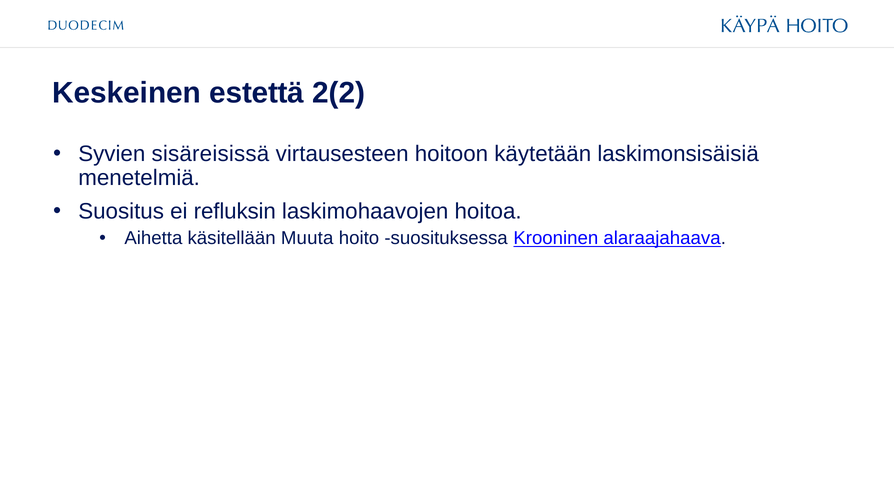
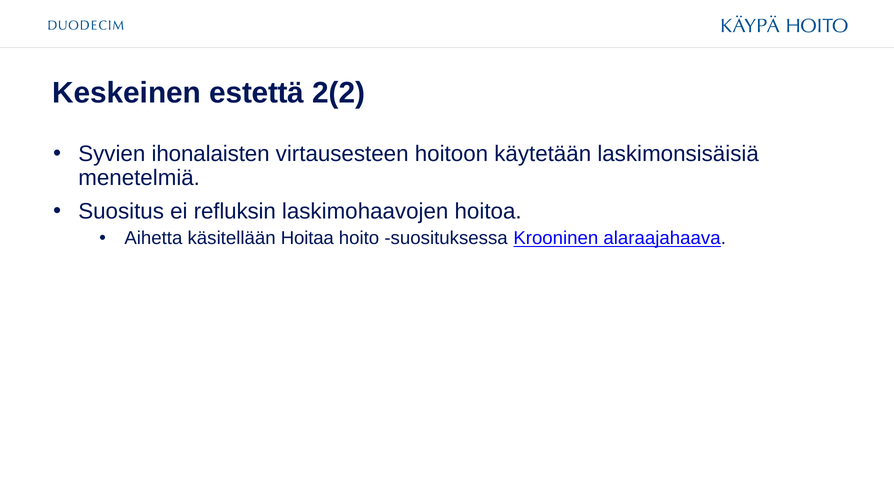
sisäreisissä: sisäreisissä -> ihonalaisten
Muuta: Muuta -> Hoitaa
